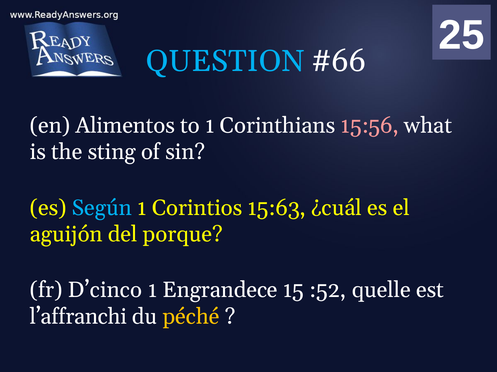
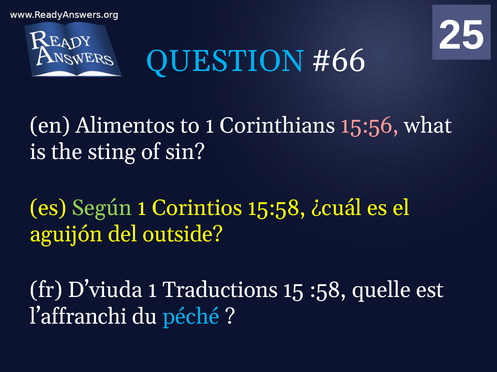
Según colour: light blue -> light green
15:63: 15:63 -> 15:58
porque: porque -> outside
D’cinco: D’cinco -> D’viuda
Engrandece: Engrandece -> Traductions
:52: :52 -> :58
péché colour: yellow -> light blue
